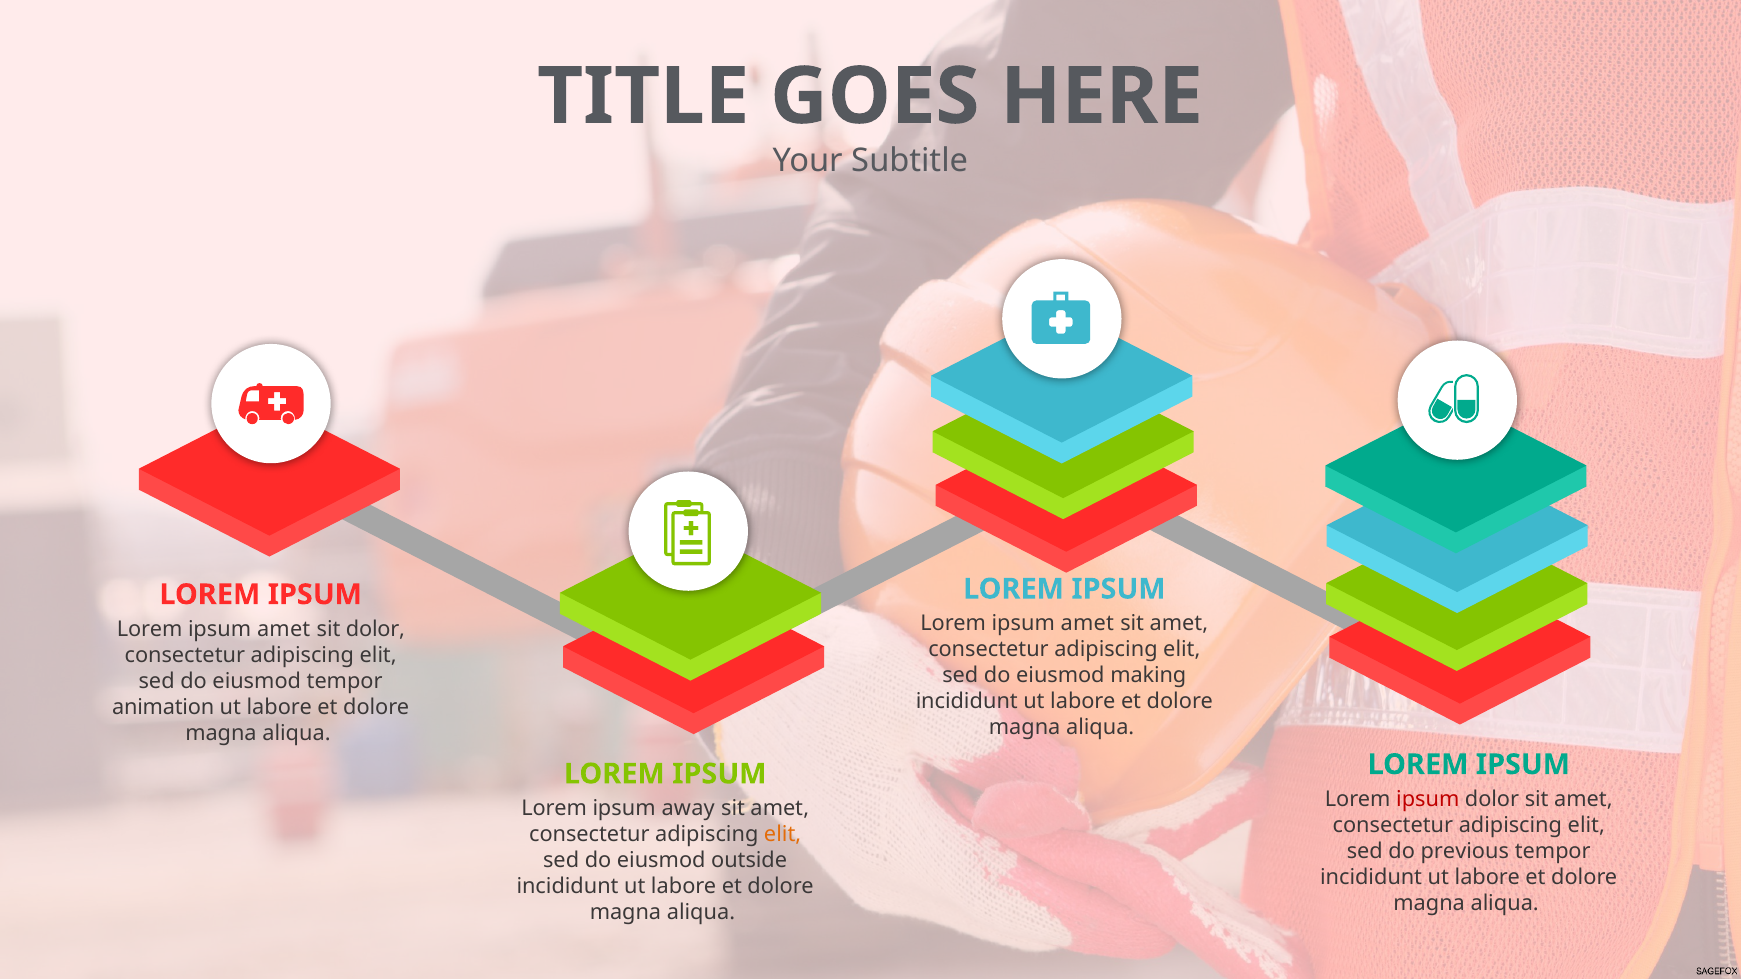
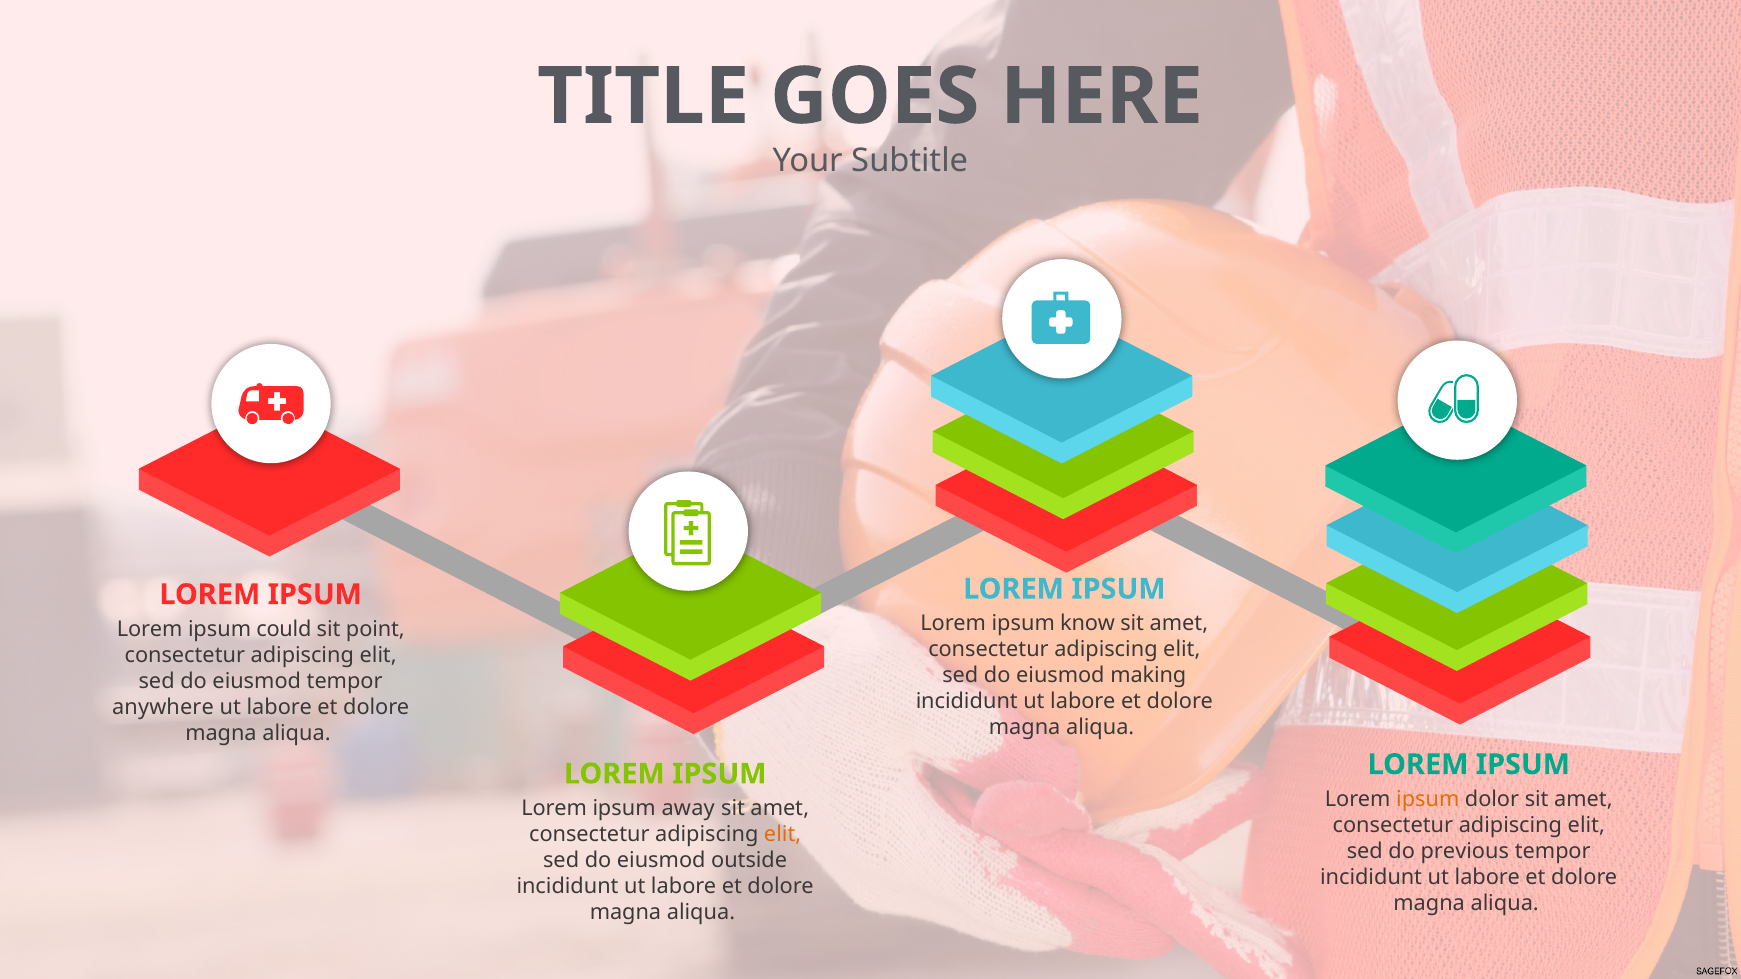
amet at (1087, 623): amet -> know
amet at (284, 629): amet -> could
sit dolor: dolor -> point
animation: animation -> anywhere
ipsum at (1428, 799) colour: red -> orange
